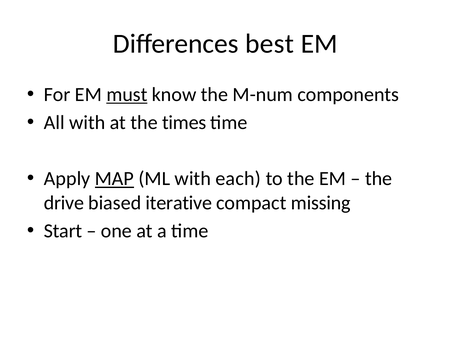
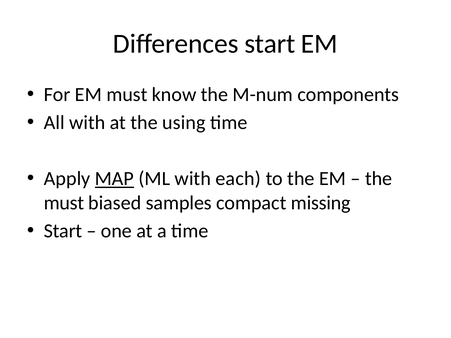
Differences best: best -> start
must at (127, 95) underline: present -> none
times: times -> using
drive at (64, 203): drive -> must
iterative: iterative -> samples
